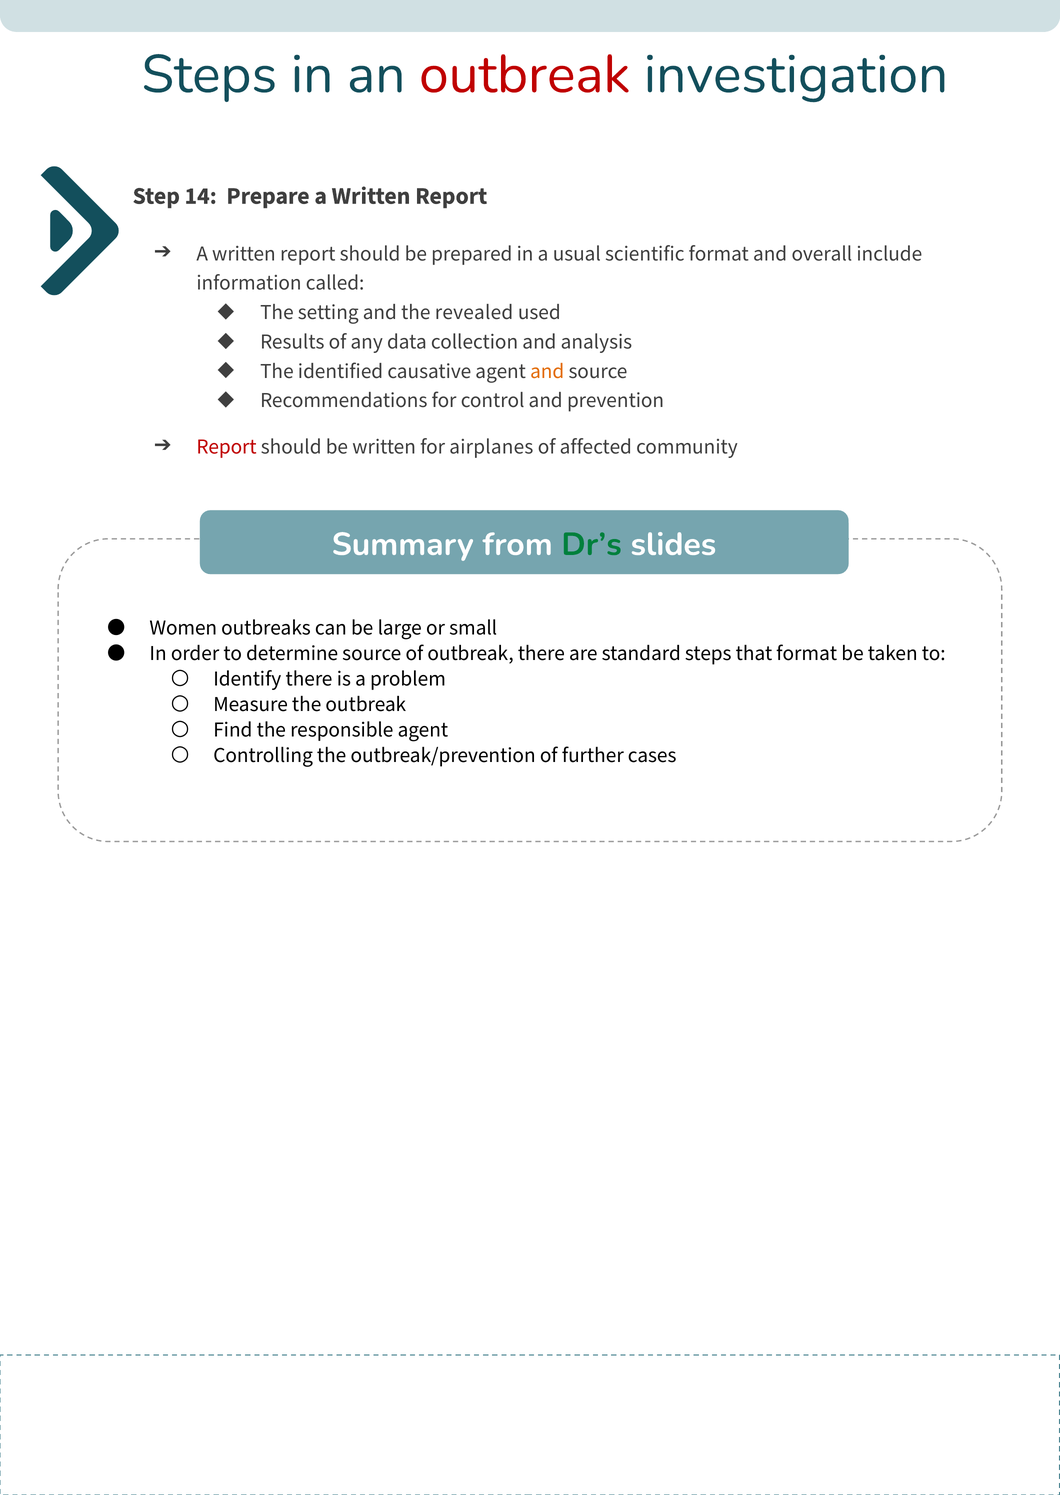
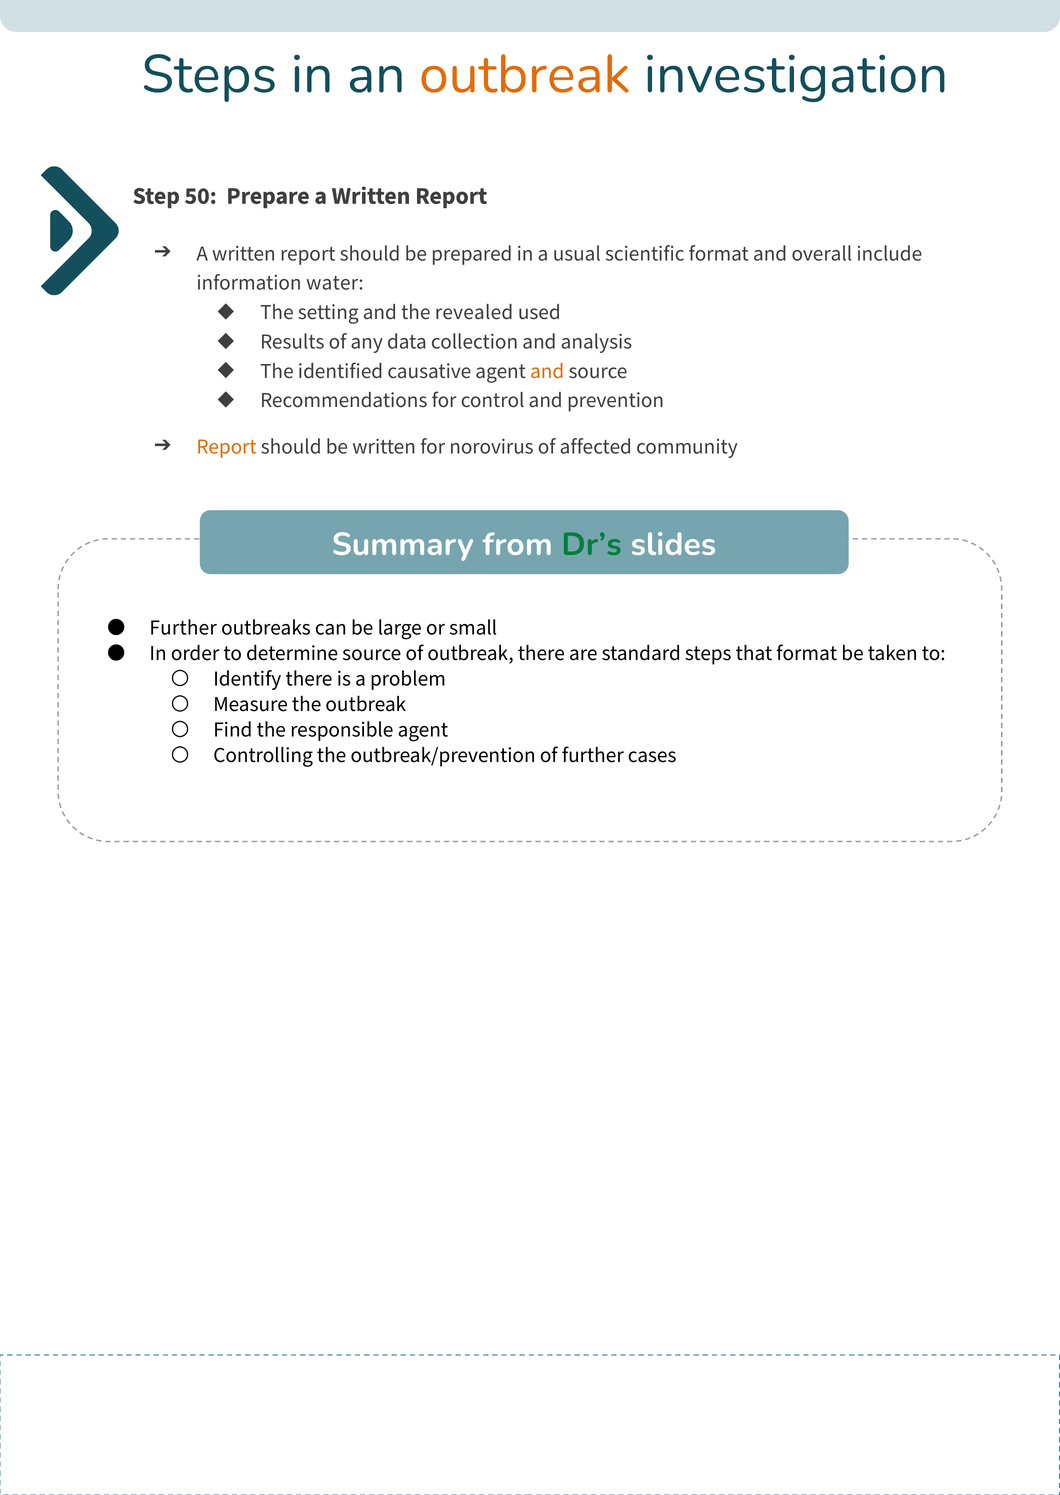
outbreak at (525, 75) colour: red -> orange
14: 14 -> 50
called: called -> water
Report at (226, 447) colour: red -> orange
airplanes: airplanes -> norovirus
Women at (183, 627): Women -> Further
